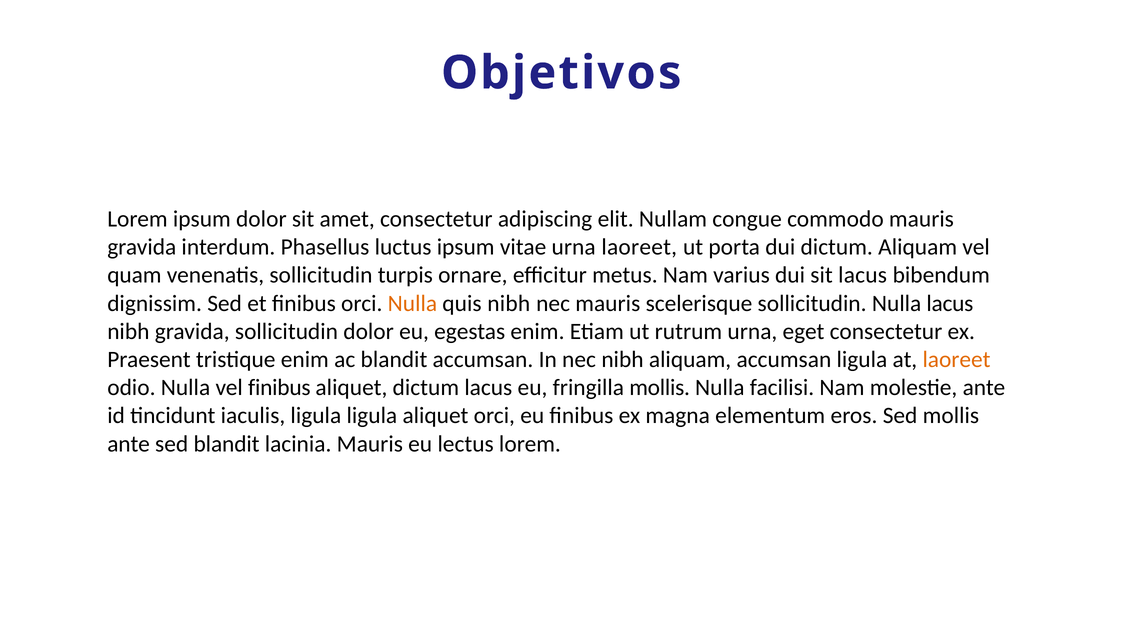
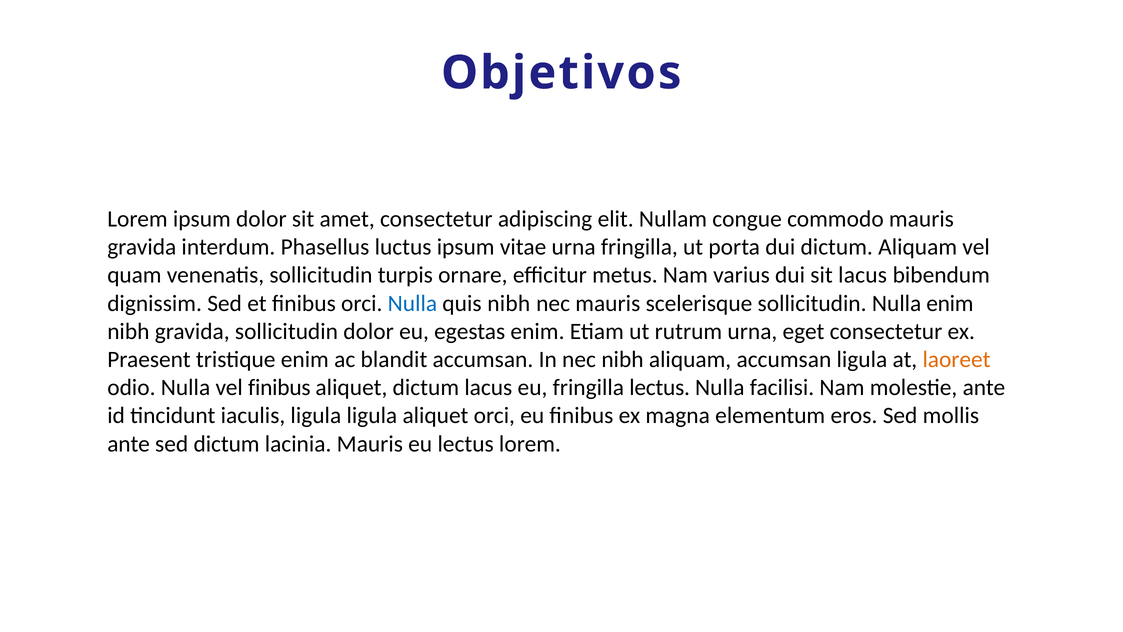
urna laoreet: laoreet -> fringilla
Nulla at (412, 303) colour: orange -> blue
Nulla lacus: lacus -> enim
fringilla mollis: mollis -> lectus
sed blandit: blandit -> dictum
